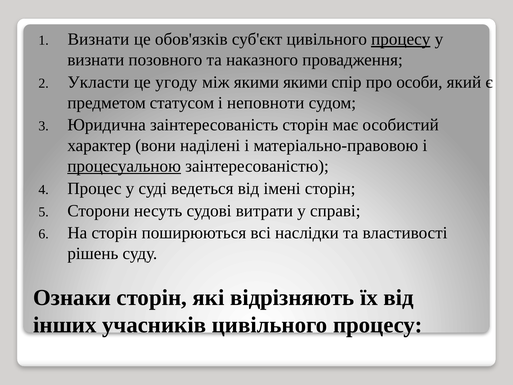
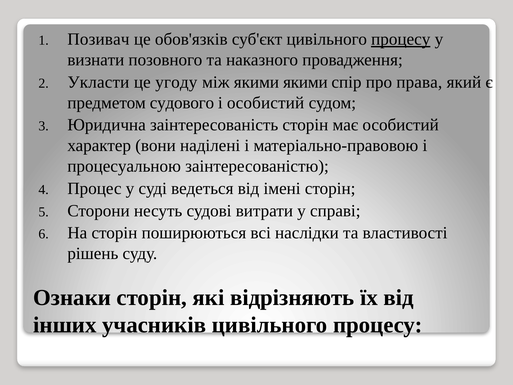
Визнати at (98, 39): Визнати -> Позивач
особи: особи -> права
статусом: статусом -> судового
і неповноти: неповноти -> особистий
процесуальною underline: present -> none
